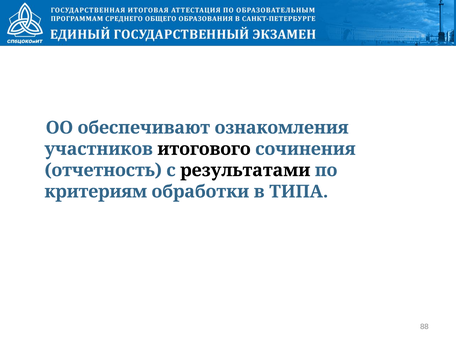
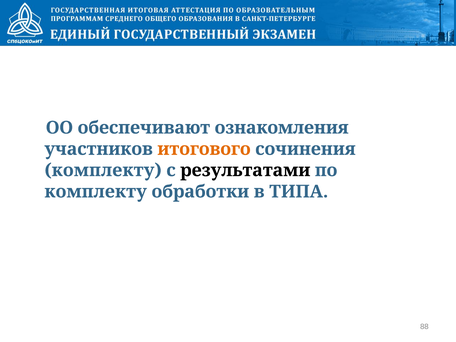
итогового colour: black -> orange
отчетность at (103, 170): отчетность -> комплекту
критериям at (96, 192): критериям -> комплекту
